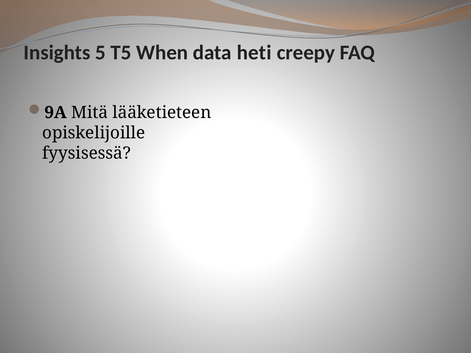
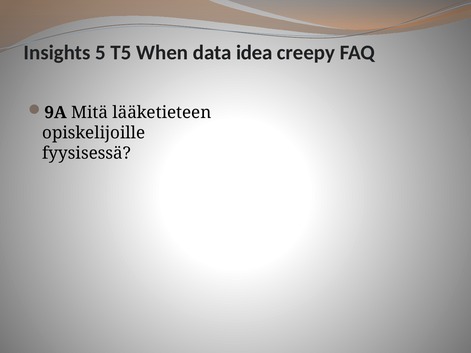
heti: heti -> idea
